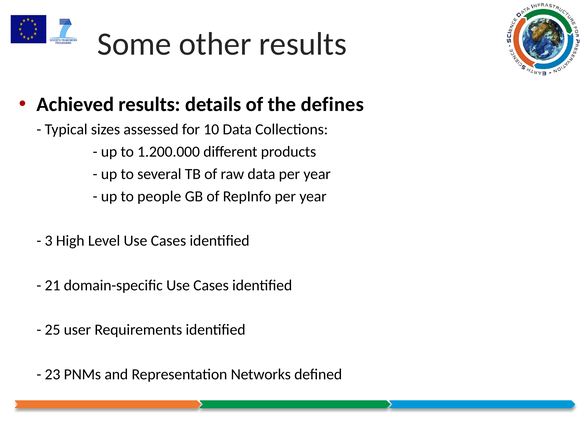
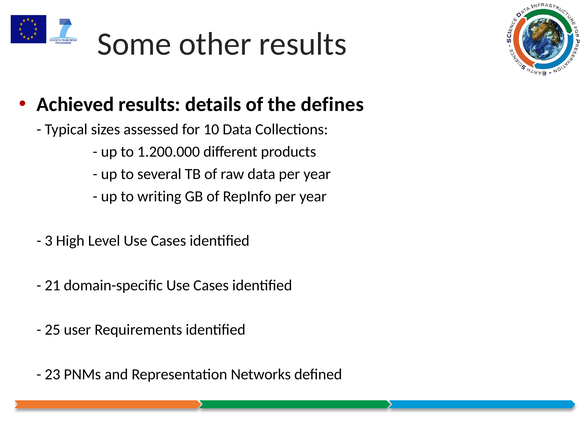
people: people -> writing
